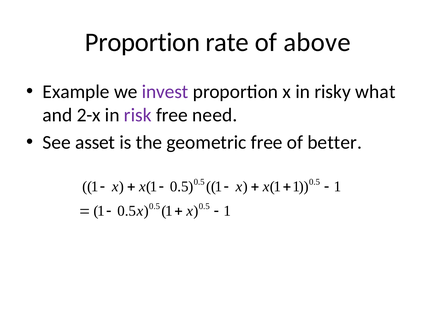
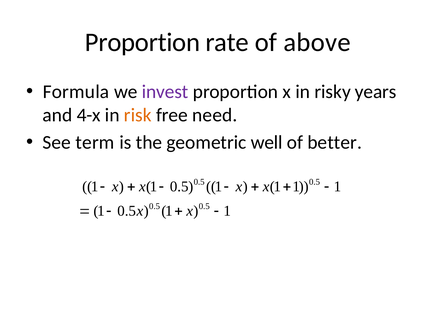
Example: Example -> Formula
what: what -> years
2-x: 2-x -> 4-x
risk colour: purple -> orange
asset: asset -> term
geometric free: free -> well
